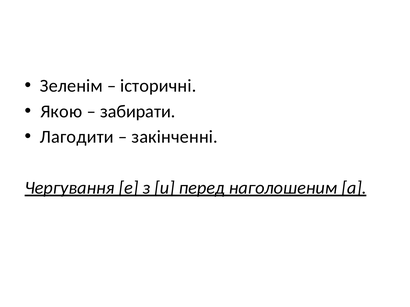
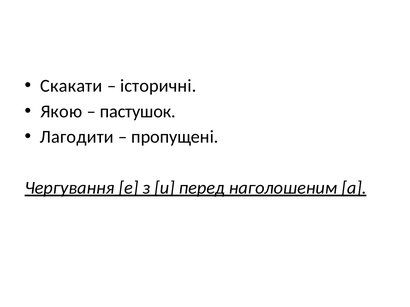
Зеленім: Зеленім -> Скакати
забирати: забирати -> пастушок
закінченні: закінченні -> пропущені
